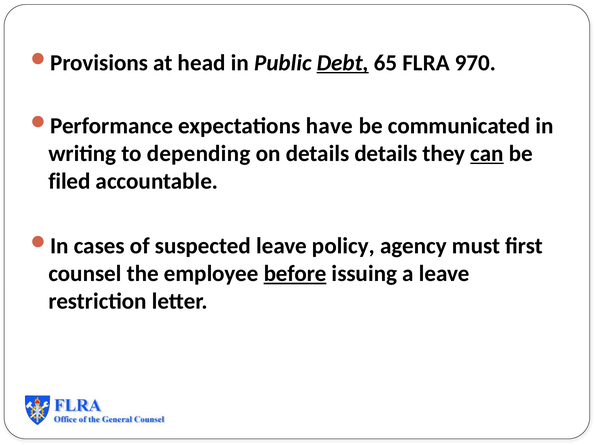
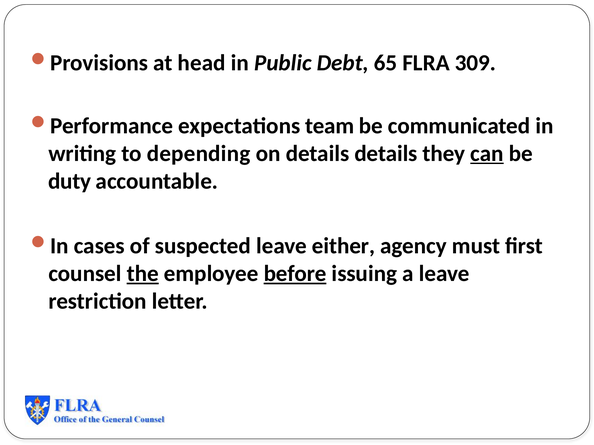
Debt underline: present -> none
970: 970 -> 309
have: have -> team
filed: filed -> duty
policy: policy -> either
the underline: none -> present
